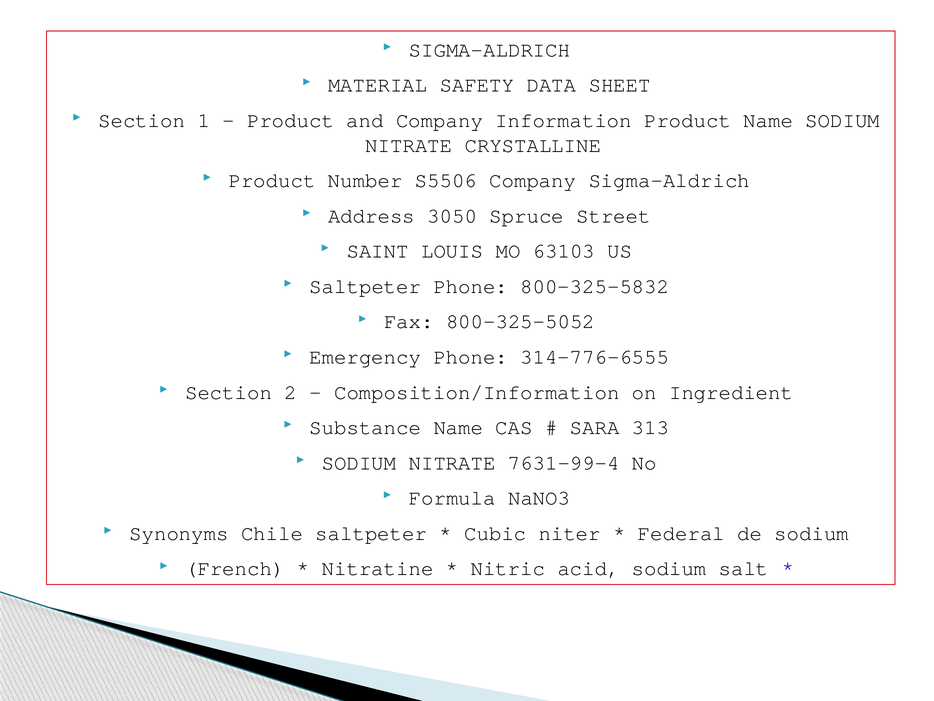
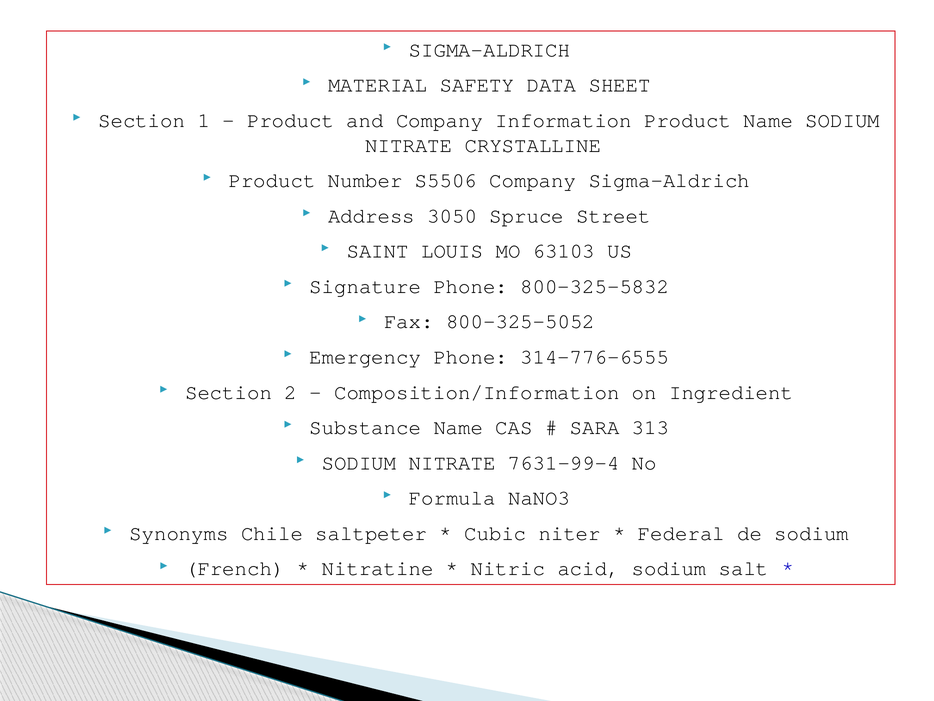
Saltpeter at (365, 286): Saltpeter -> Signature
